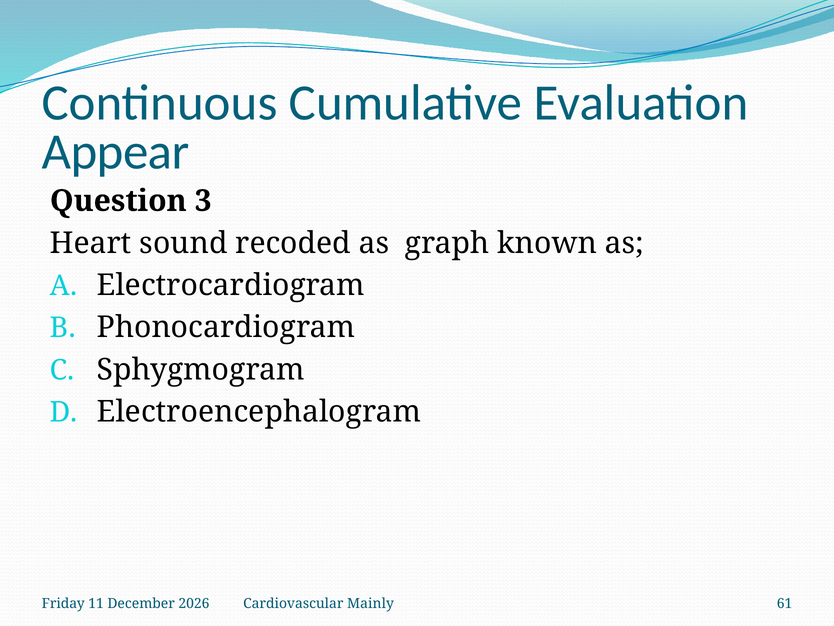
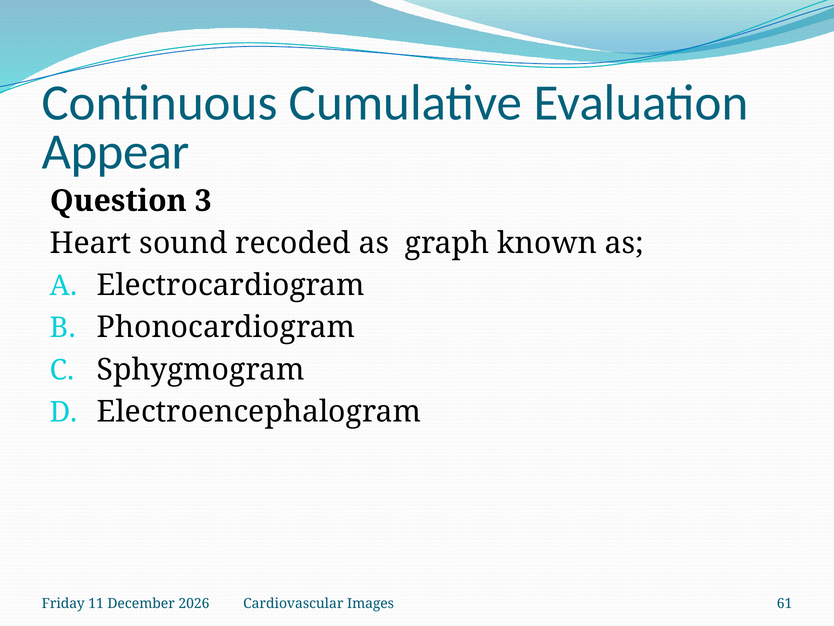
Mainly: Mainly -> Images
